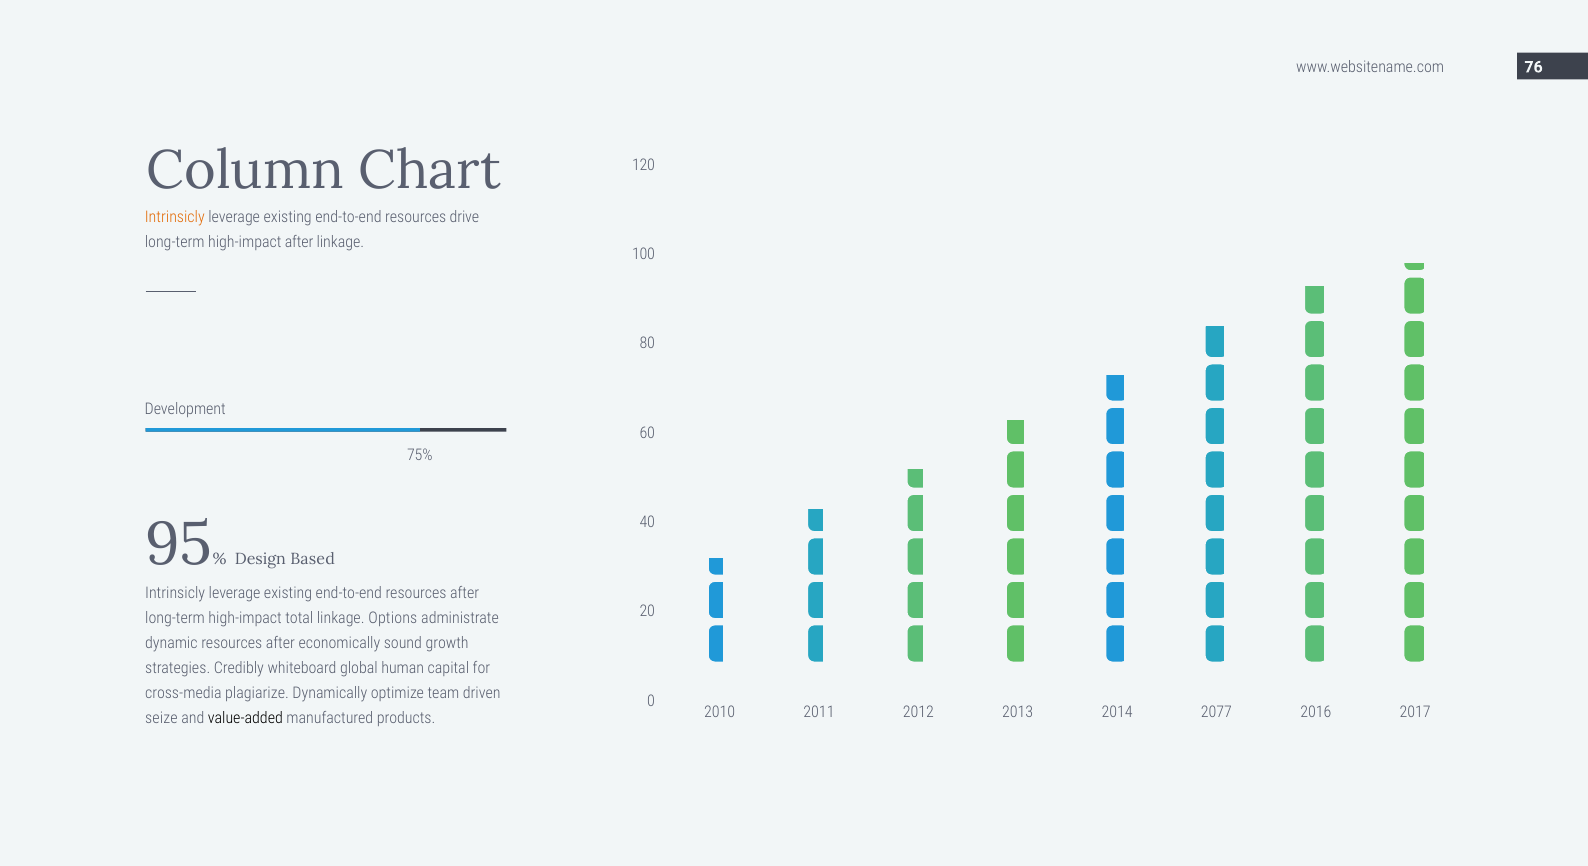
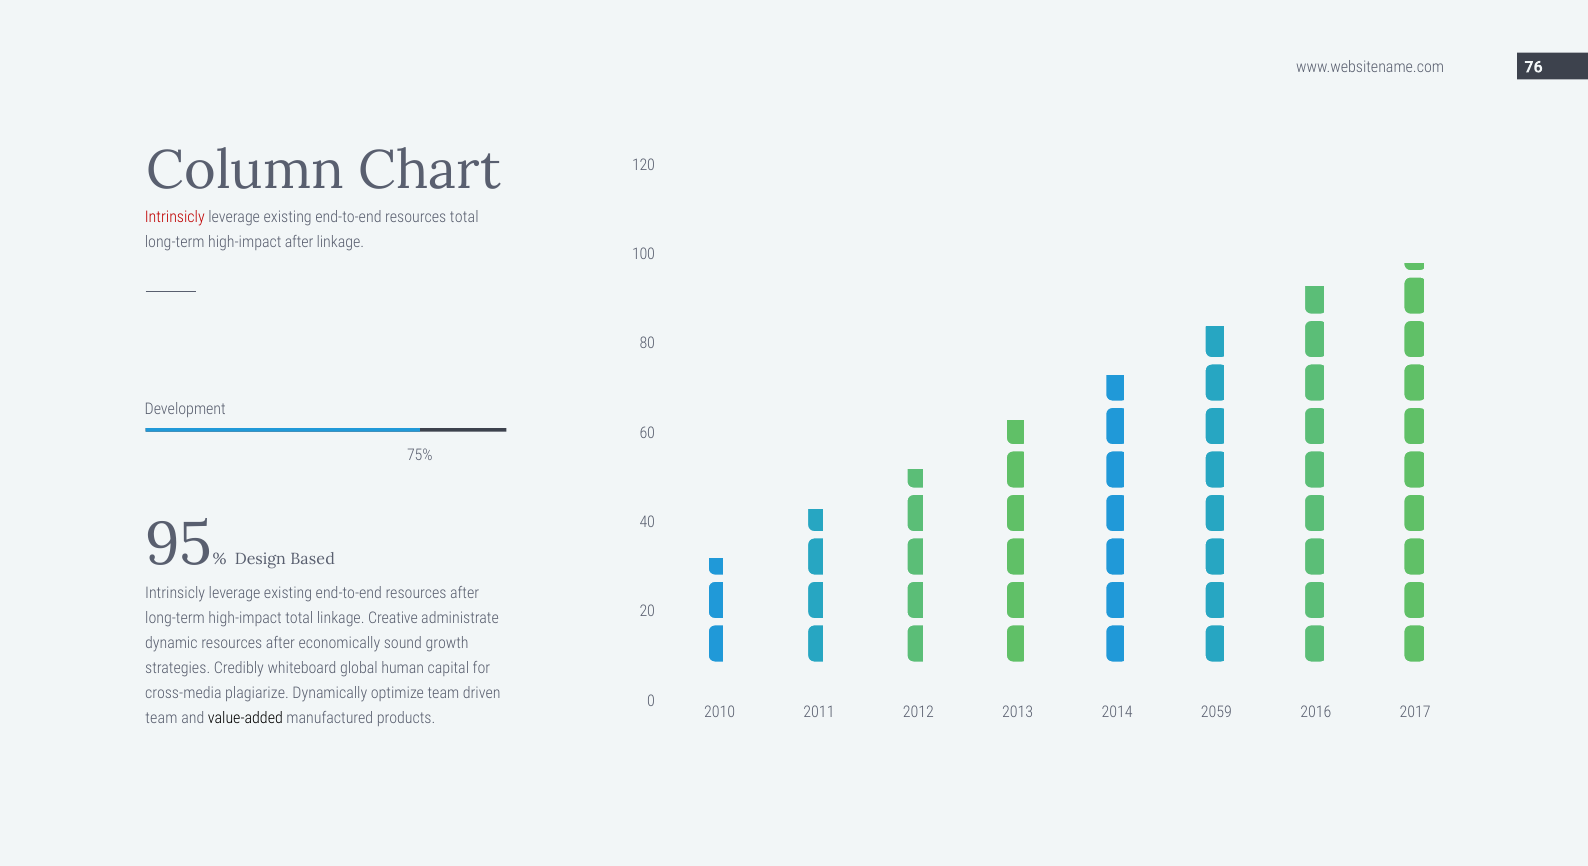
Intrinsicly at (175, 217) colour: orange -> red
resources drive: drive -> total
Options: Options -> Creative
2077: 2077 -> 2059
seize at (161, 718): seize -> team
